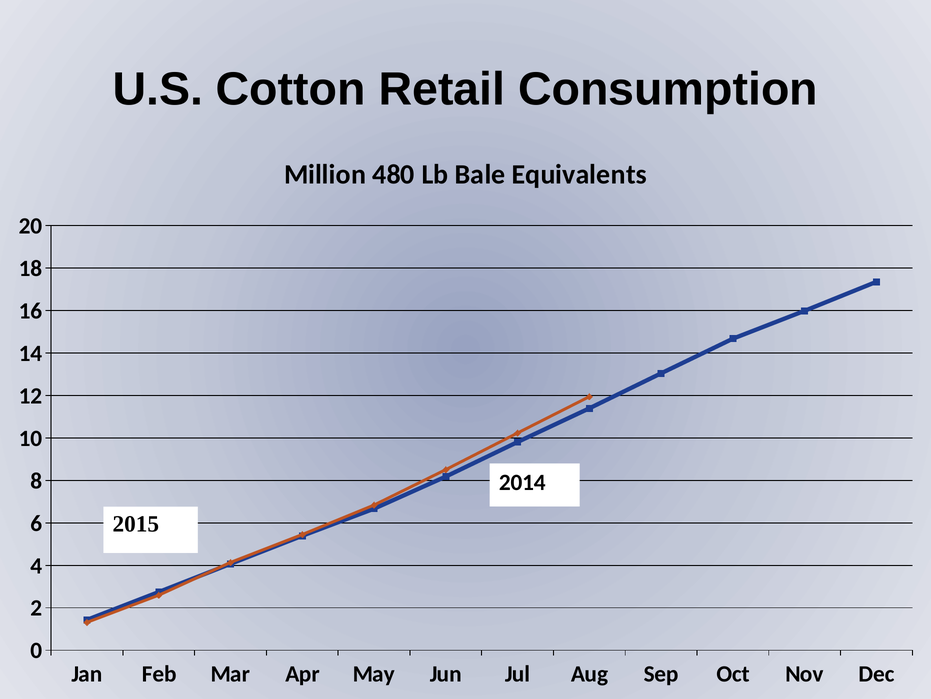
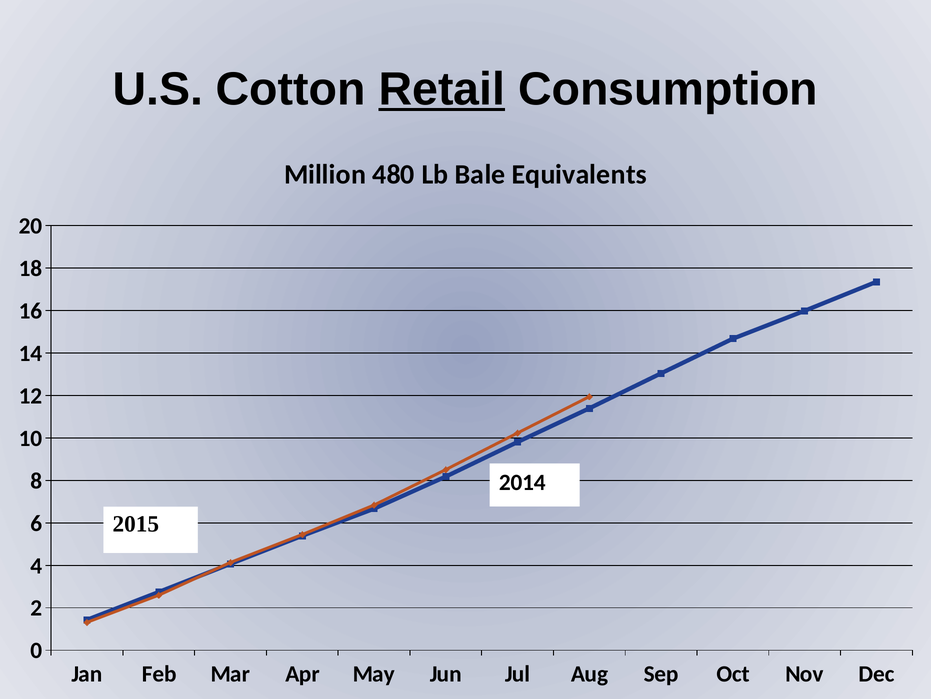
Retail underline: none -> present
